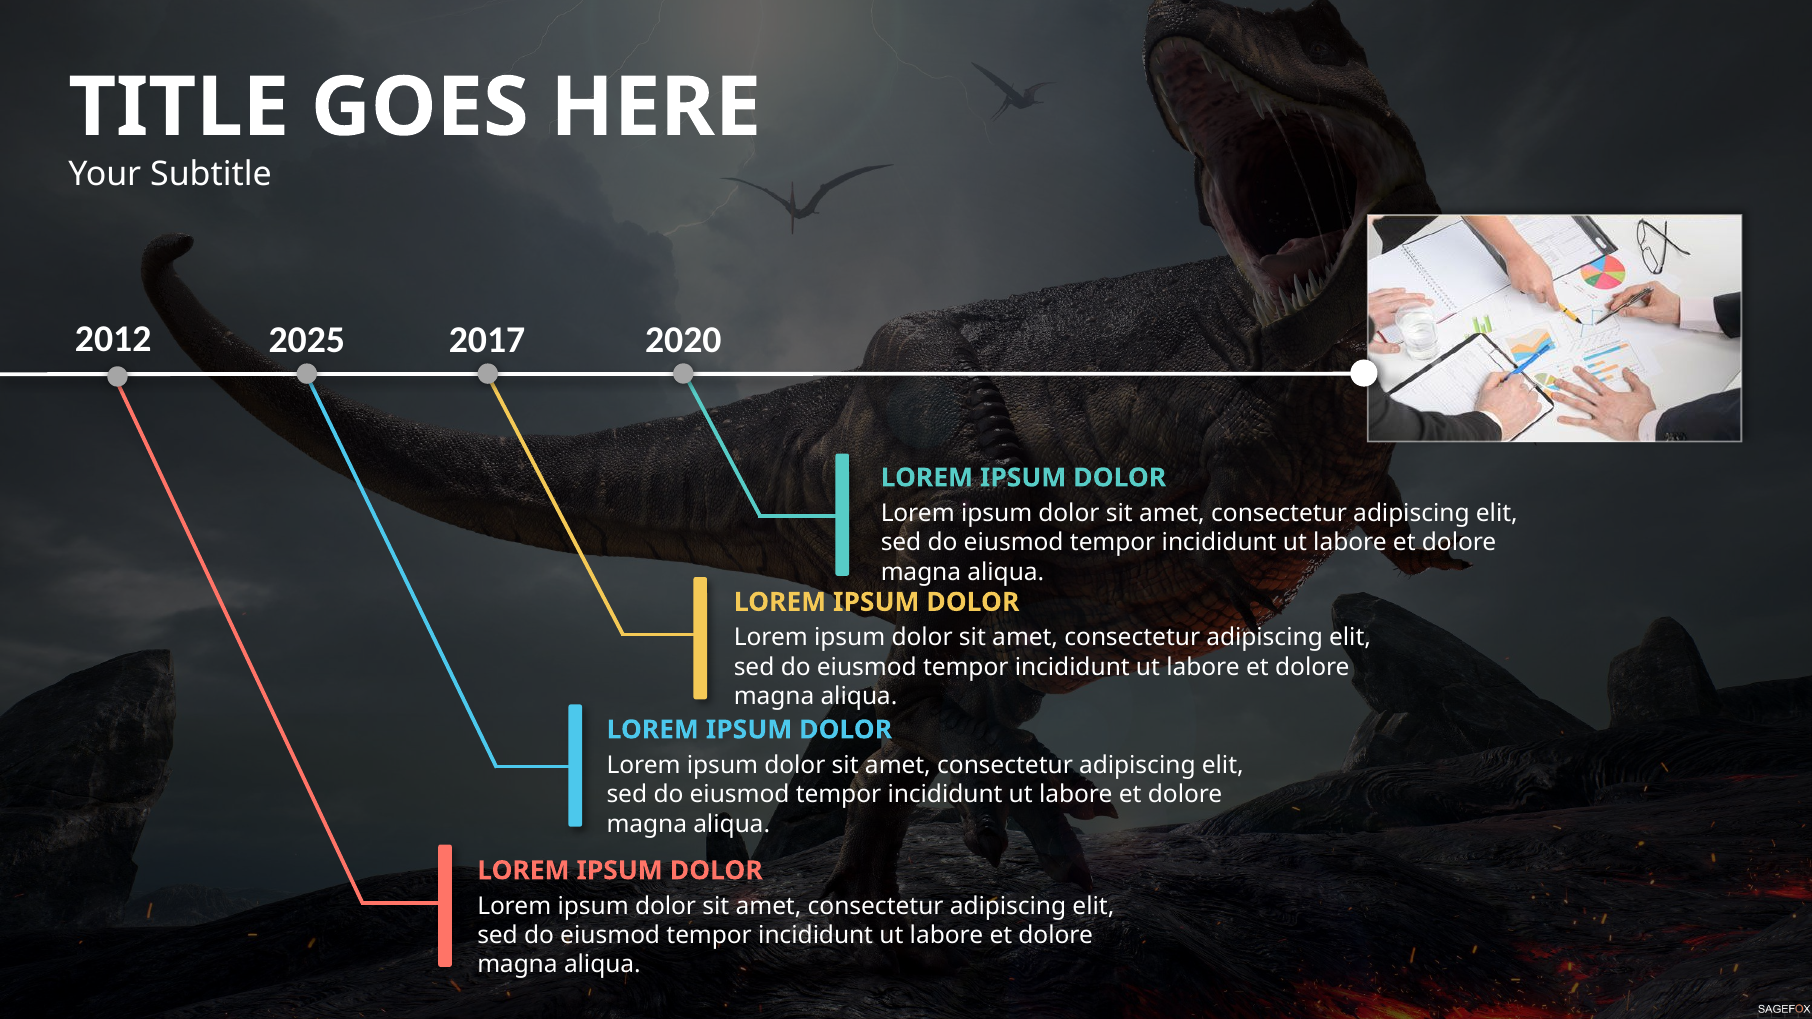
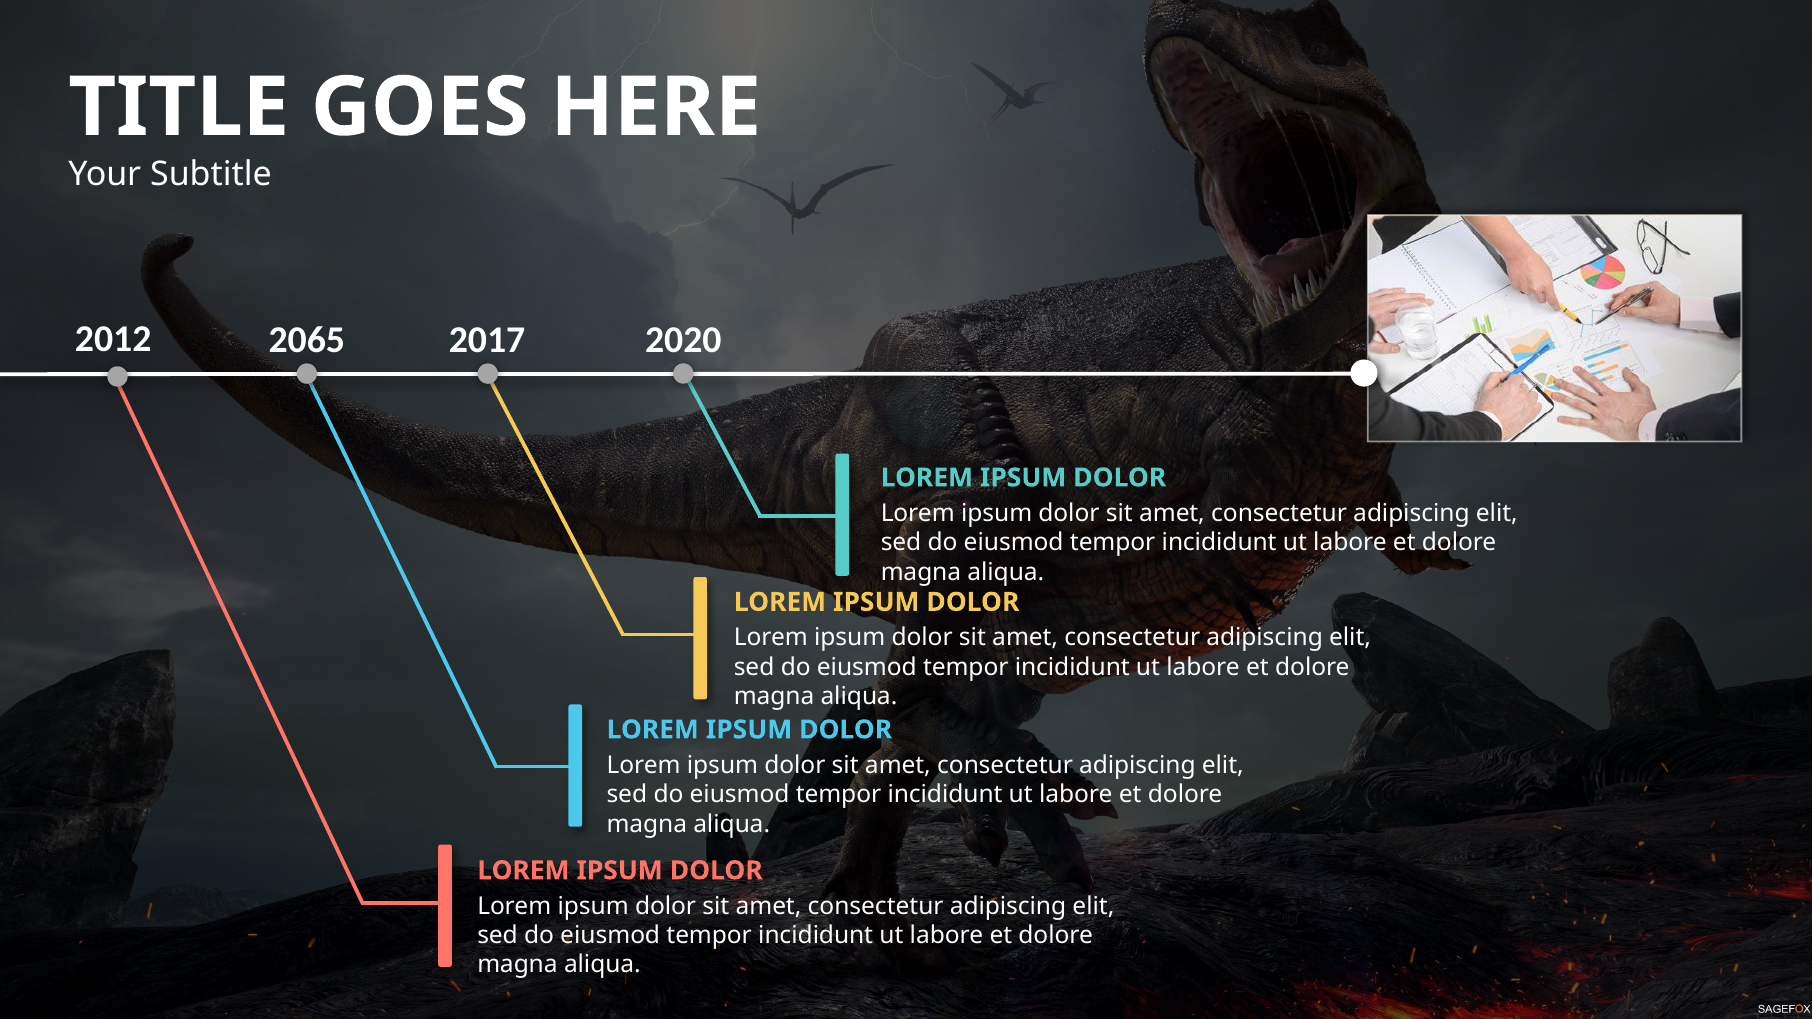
2025: 2025 -> 2065
